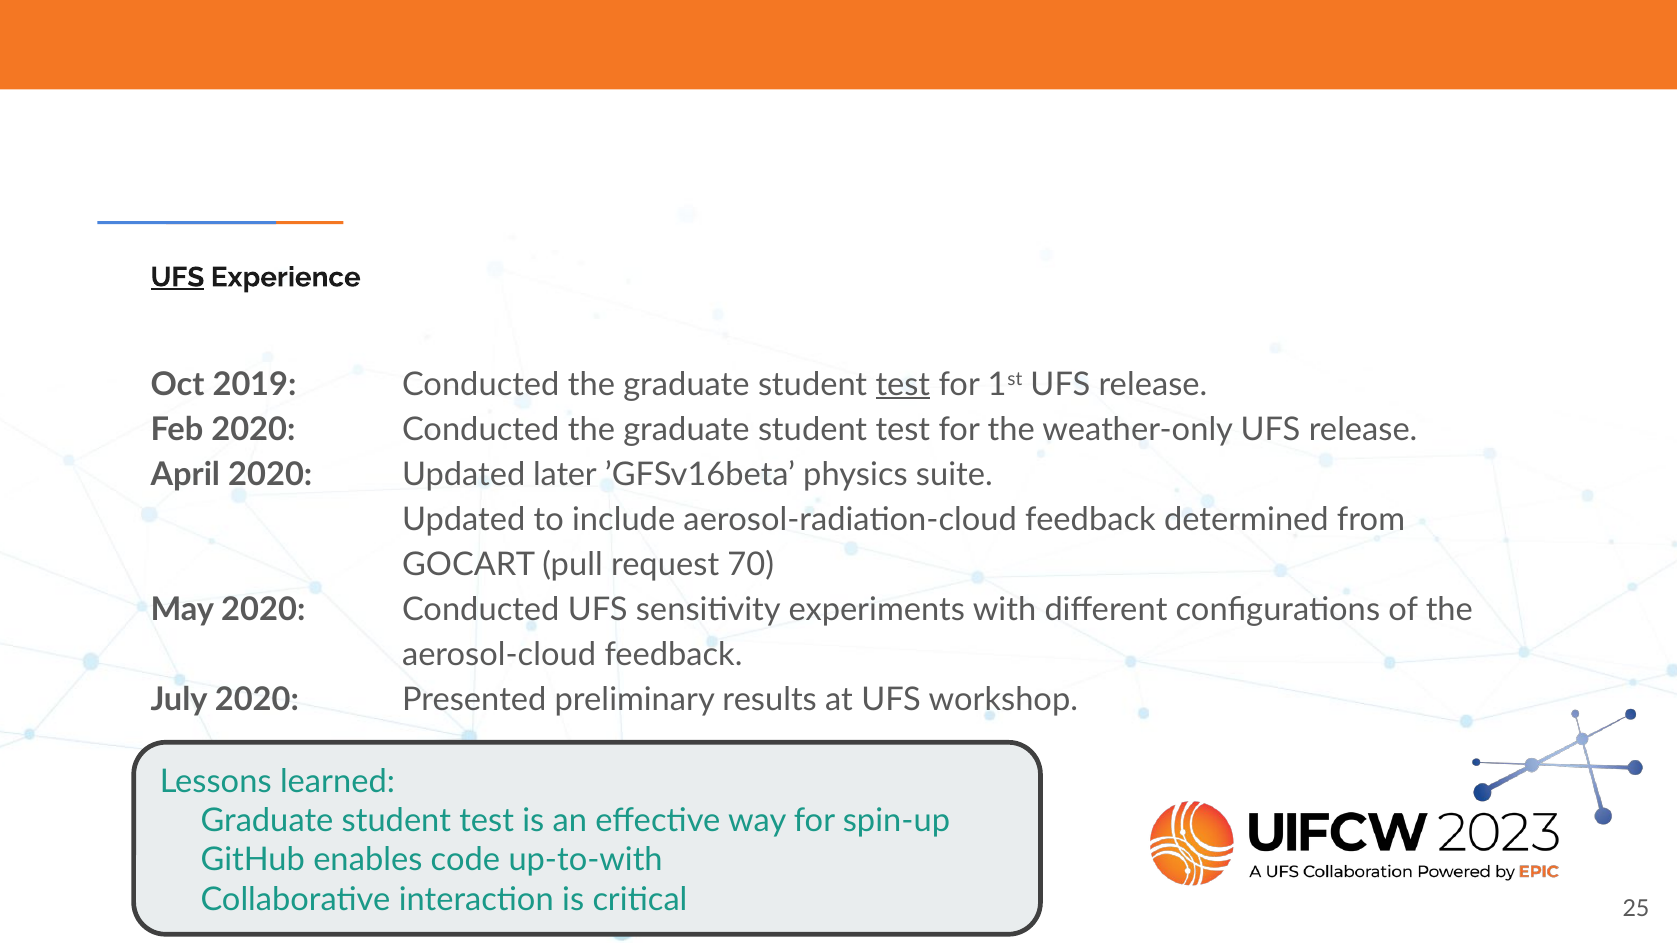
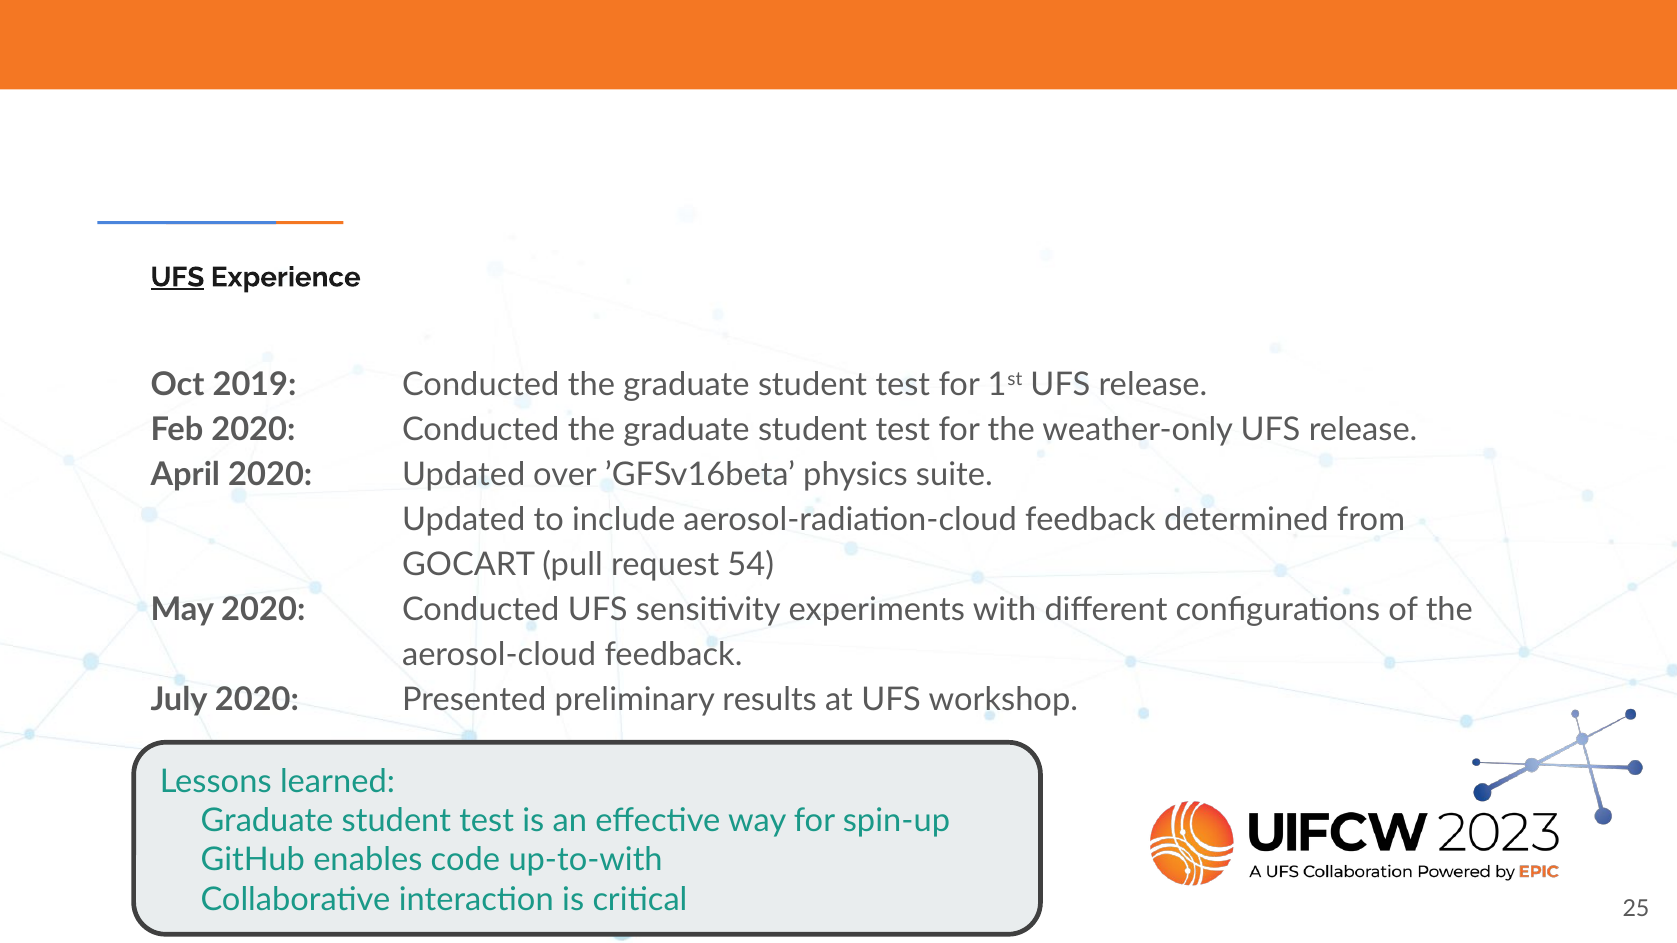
test at (903, 385) underline: present -> none
later: later -> over
70: 70 -> 54
